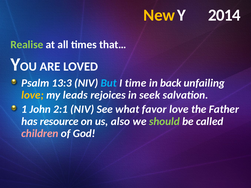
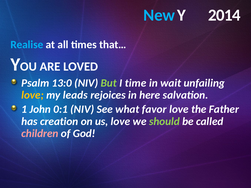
New colour: yellow -> light blue
Realise colour: light green -> light blue
13:3: 13:3 -> 13:0
But colour: light blue -> light green
back: back -> wait
seek: seek -> here
2:1: 2:1 -> 0:1
resource: resource -> creation
us also: also -> love
